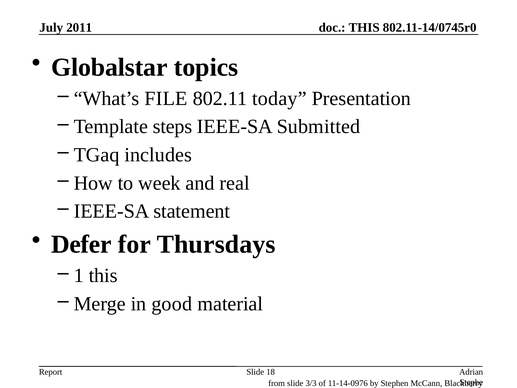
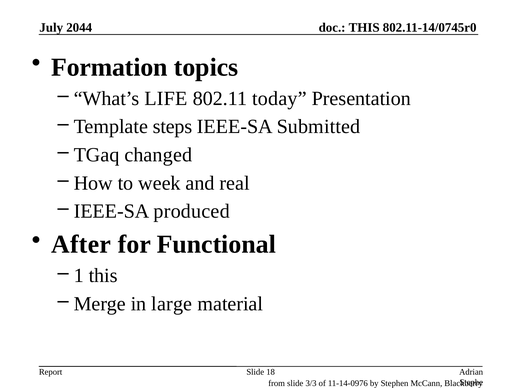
2011: 2011 -> 2044
Globalstar: Globalstar -> Formation
FILE: FILE -> LIFE
includes: includes -> changed
statement: statement -> produced
Defer: Defer -> After
Thursdays: Thursdays -> Functional
good: good -> large
